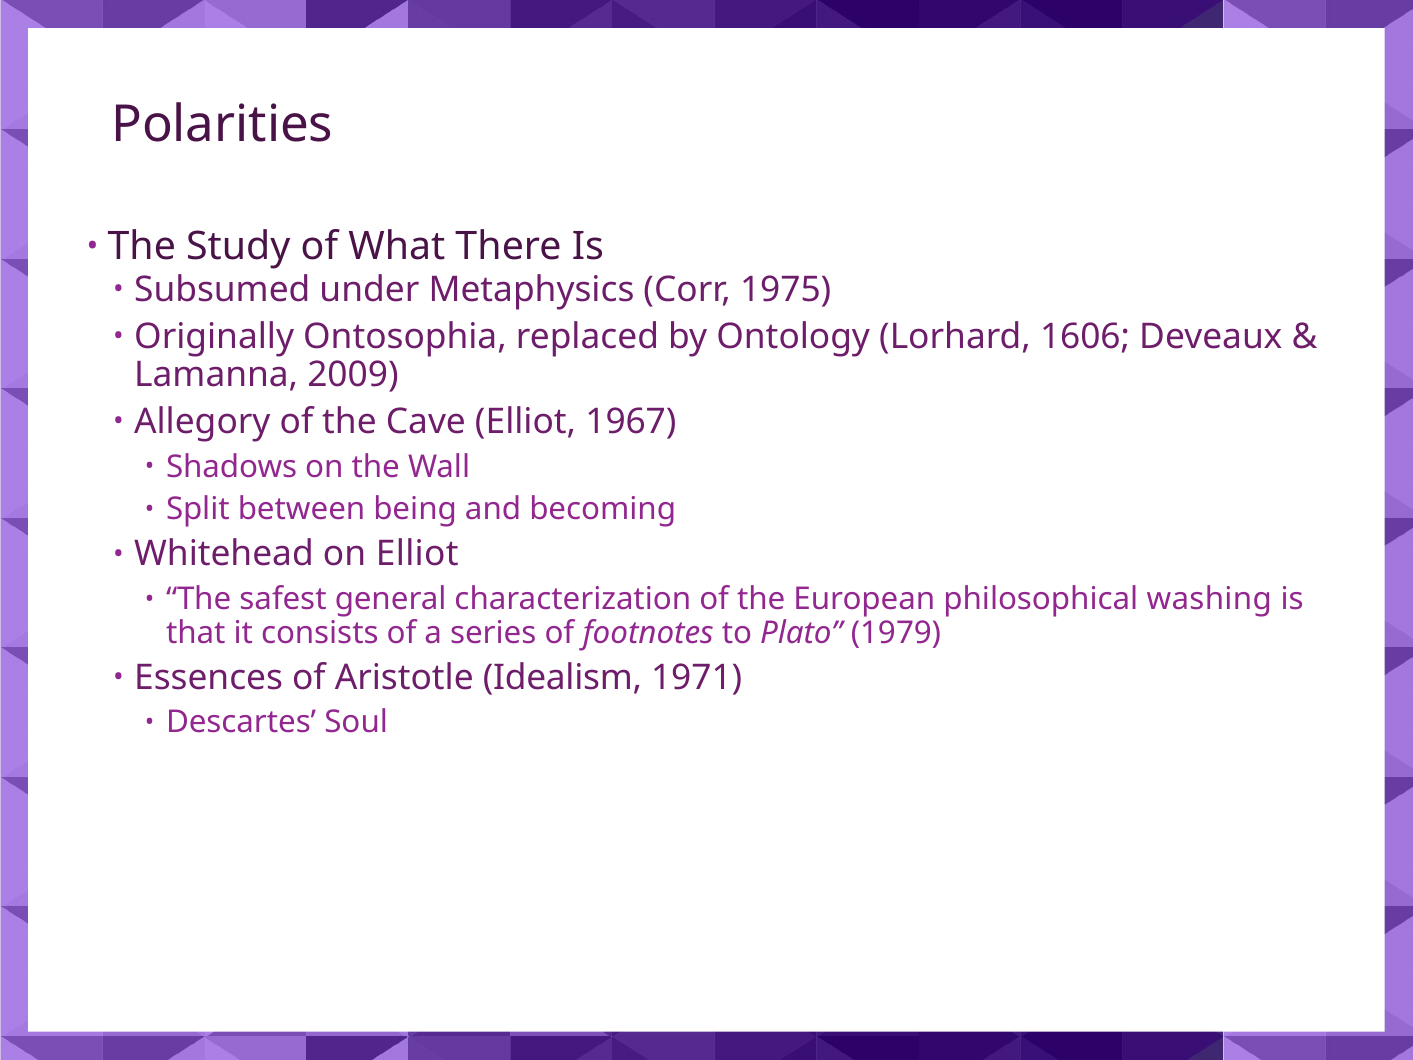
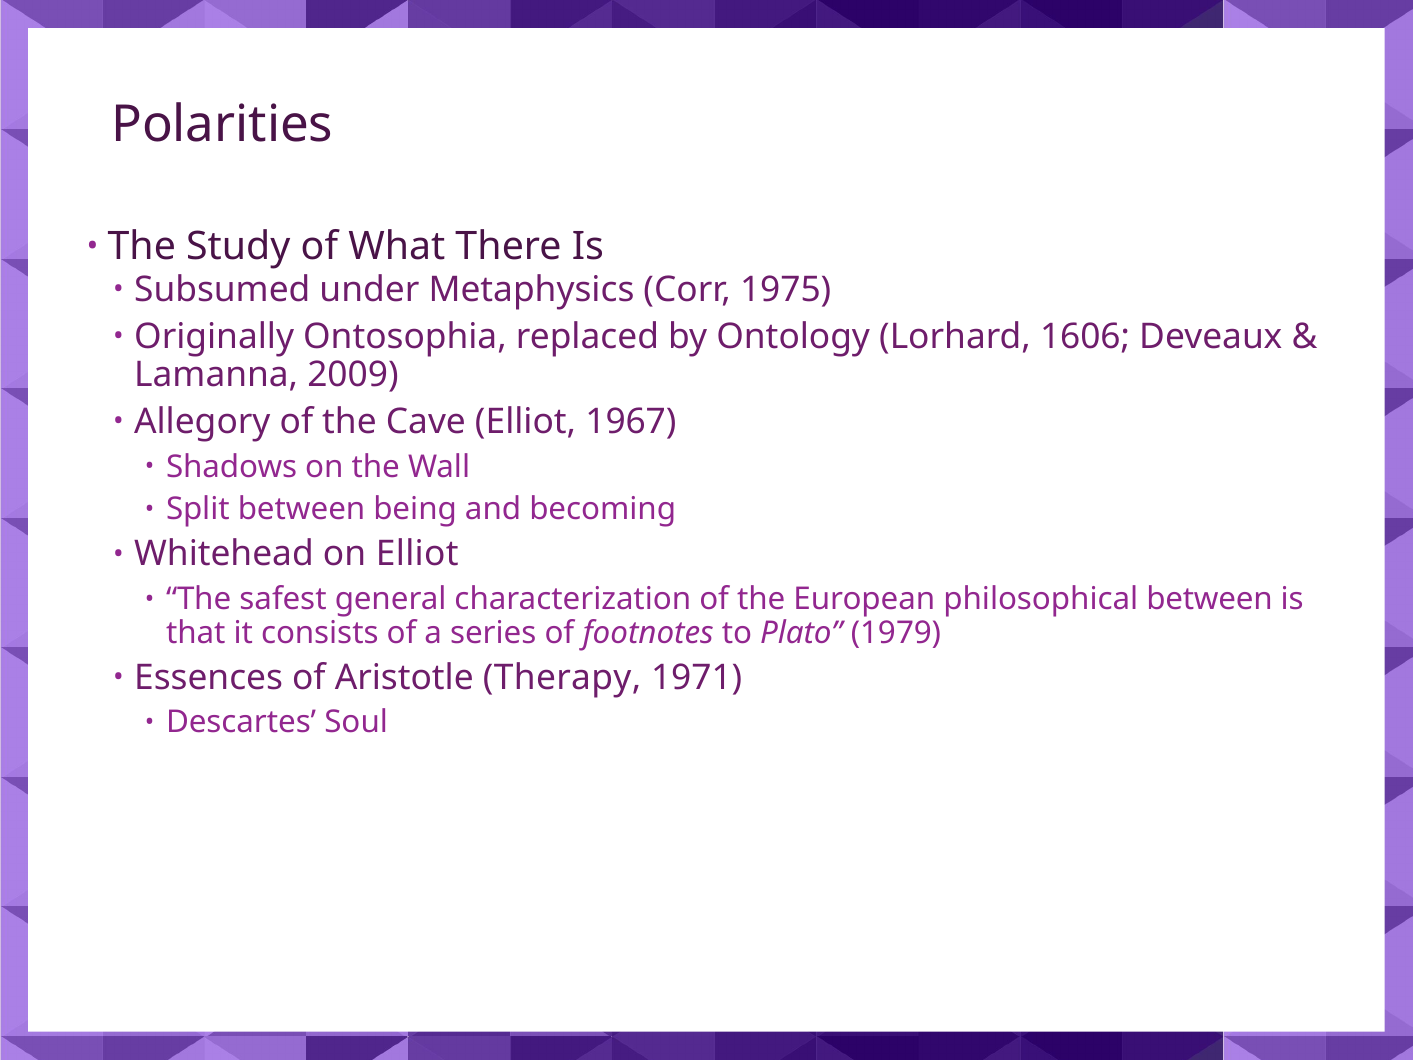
philosophical washing: washing -> between
Idealism: Idealism -> Therapy
